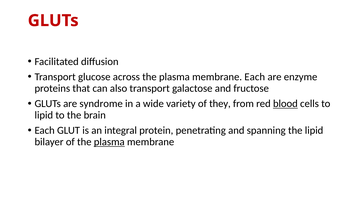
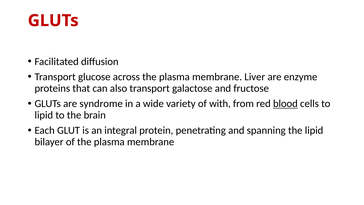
membrane Each: Each -> Liver
they: they -> with
plasma at (109, 142) underline: present -> none
